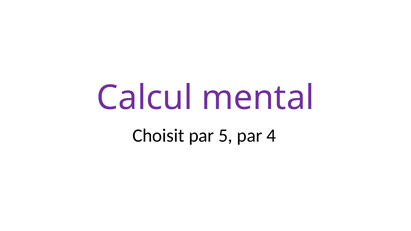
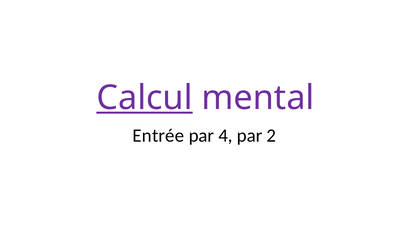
Calcul underline: none -> present
Choisit: Choisit -> Entrée
5: 5 -> 4
4: 4 -> 2
